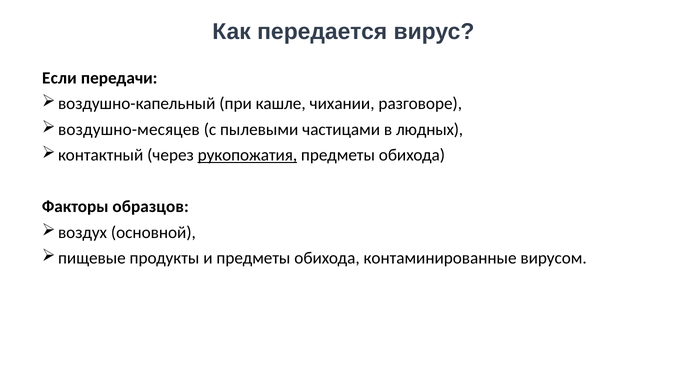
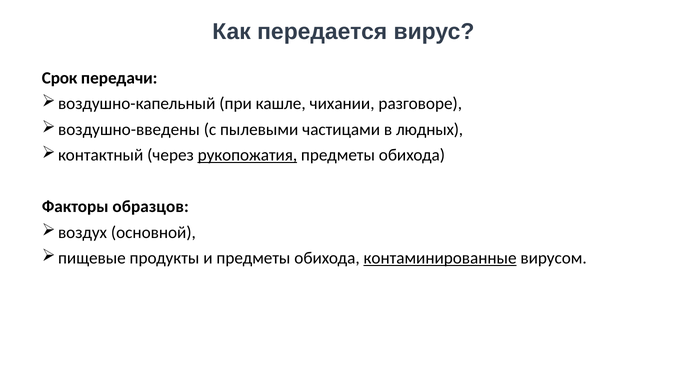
Если: Если -> Срок
воздушно-месяцев: воздушно-месяцев -> воздушно-введены
контаминированные underline: none -> present
